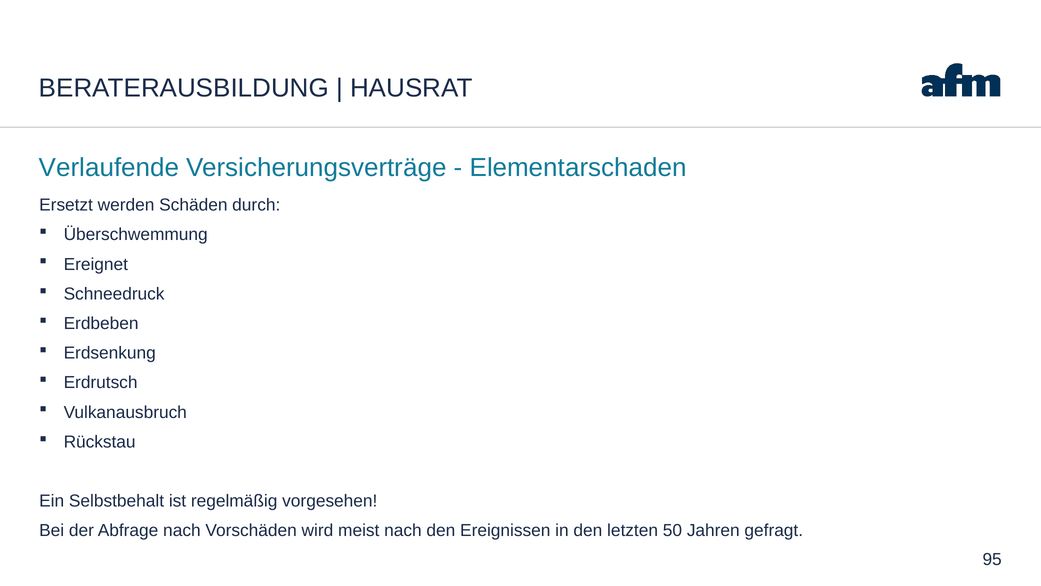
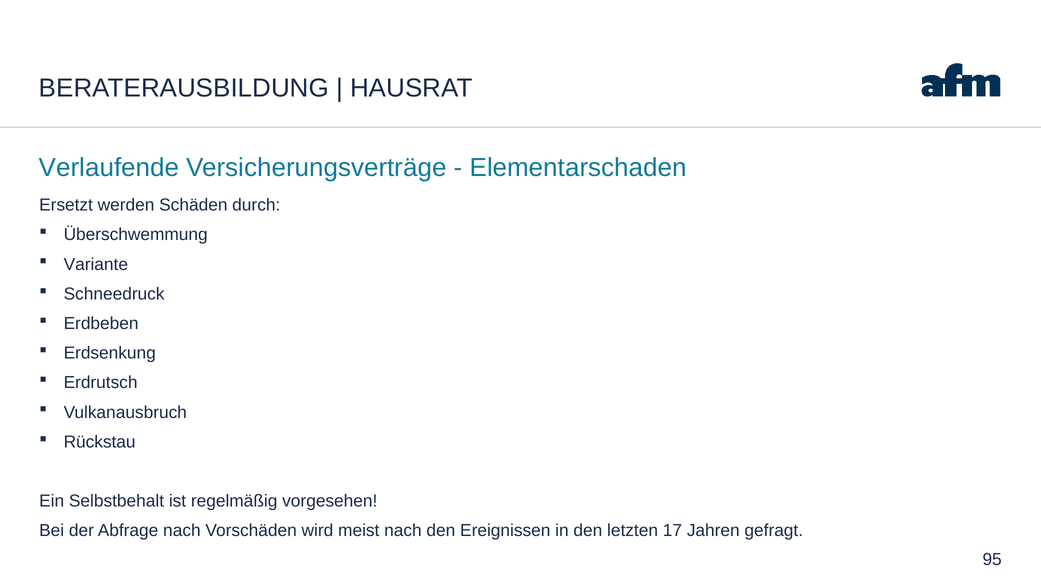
Ereignet: Ereignet -> Variante
50: 50 -> 17
